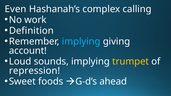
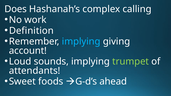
Even: Even -> Does
trumpet colour: yellow -> light green
repression: repression -> attendants
